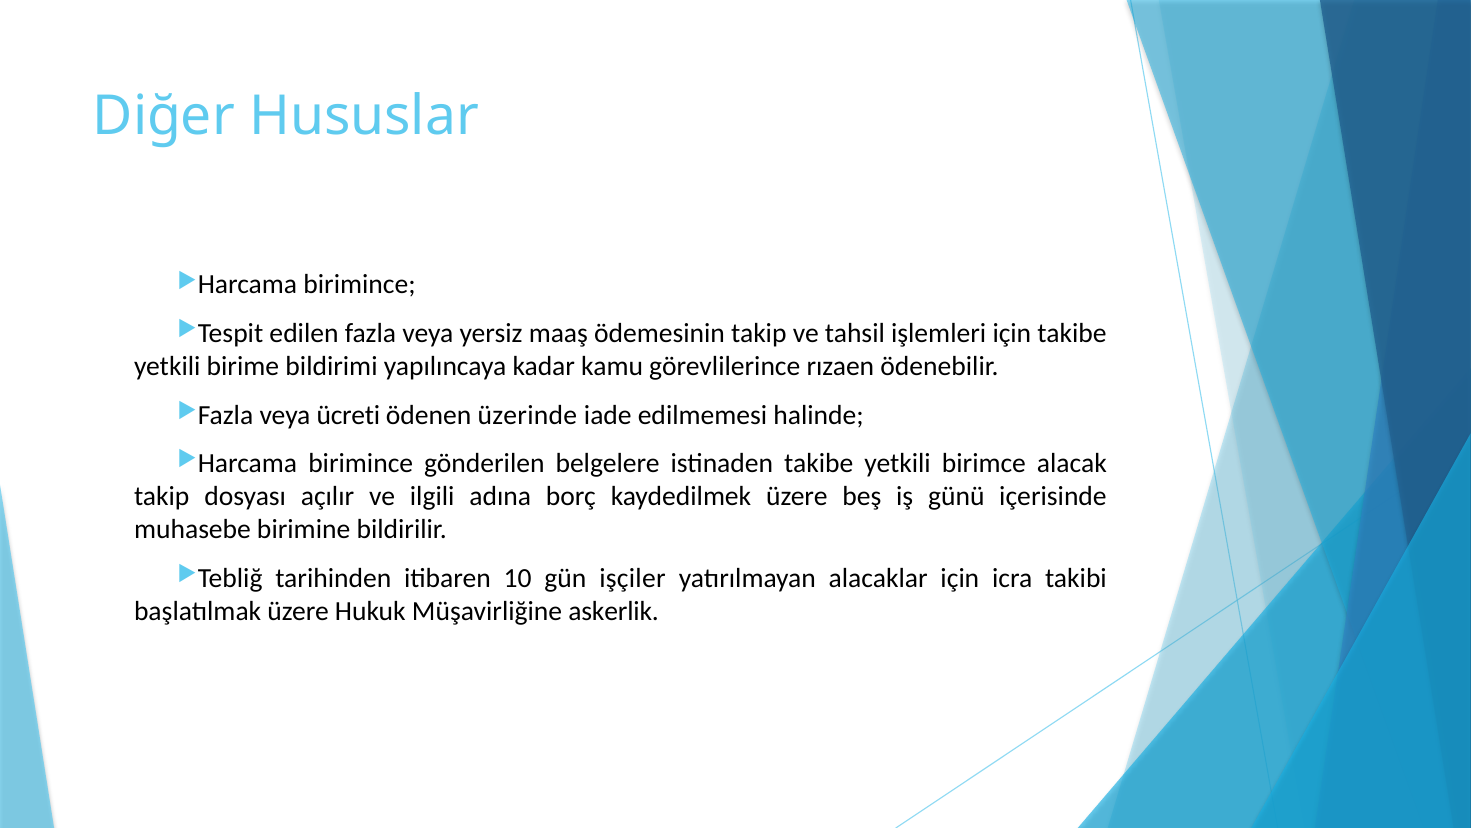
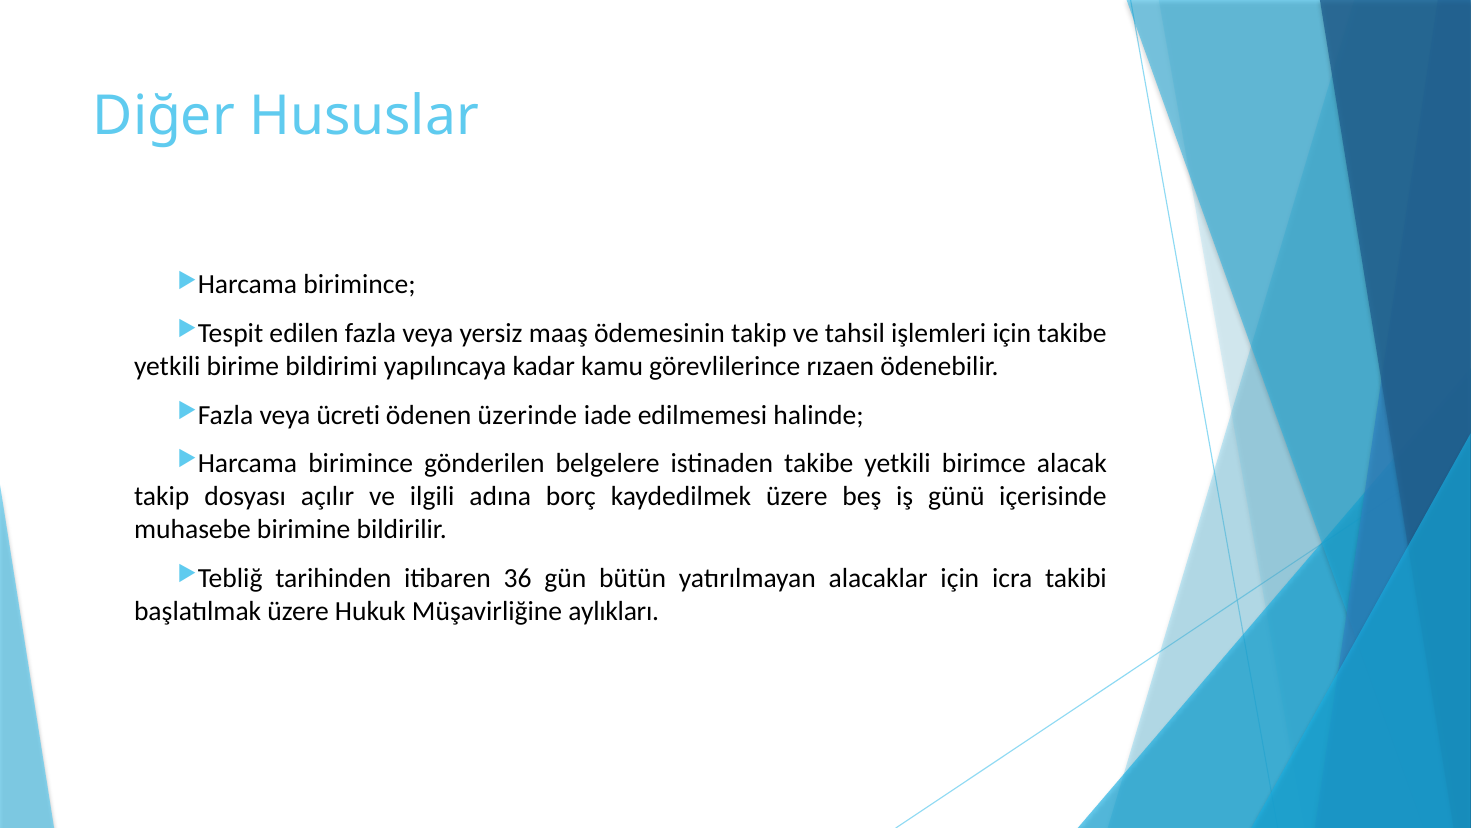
10: 10 -> 36
işçiler: işçiler -> bütün
askerlik: askerlik -> aylıkları
